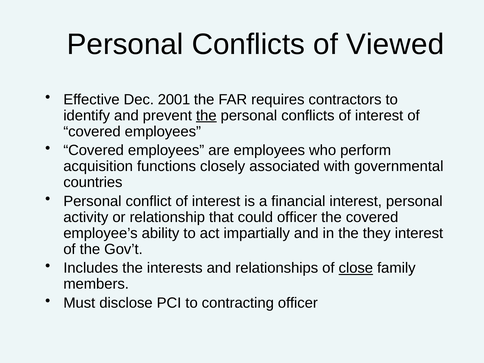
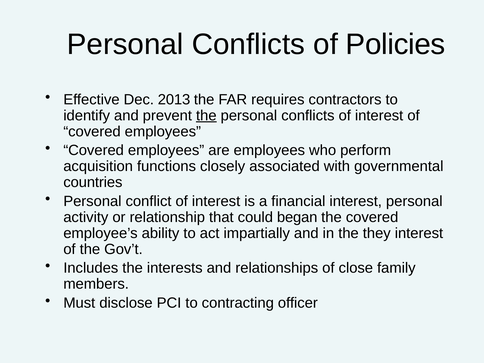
Viewed: Viewed -> Policies
2001: 2001 -> 2013
could officer: officer -> began
close underline: present -> none
